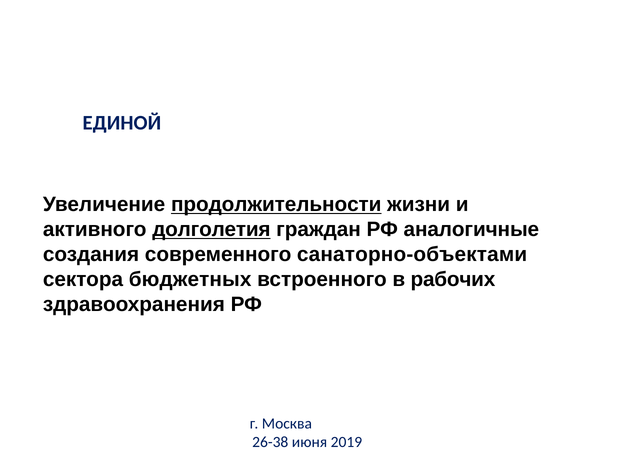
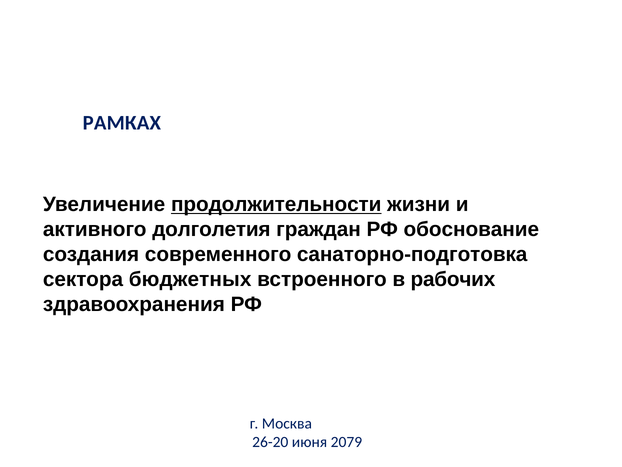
ЕДИНОЙ: ЕДИНОЙ -> РАМКАХ
долголетия underline: present -> none
аналогичные: аналогичные -> обоснование
санаторно-объектами: санаторно-объектами -> санаторно-подготовка
26-38: 26-38 -> 26-20
2019: 2019 -> 2079
